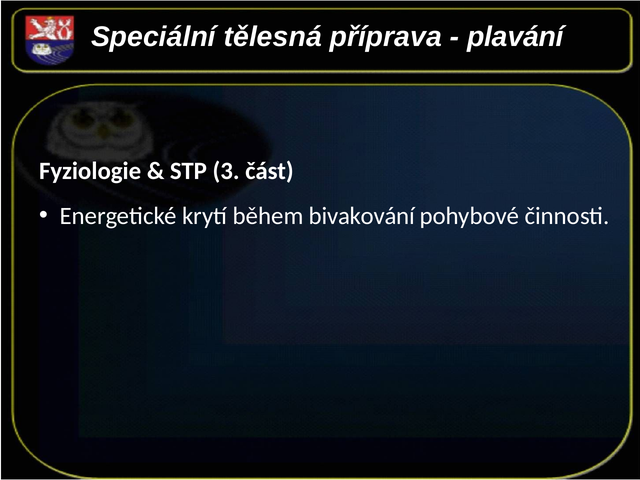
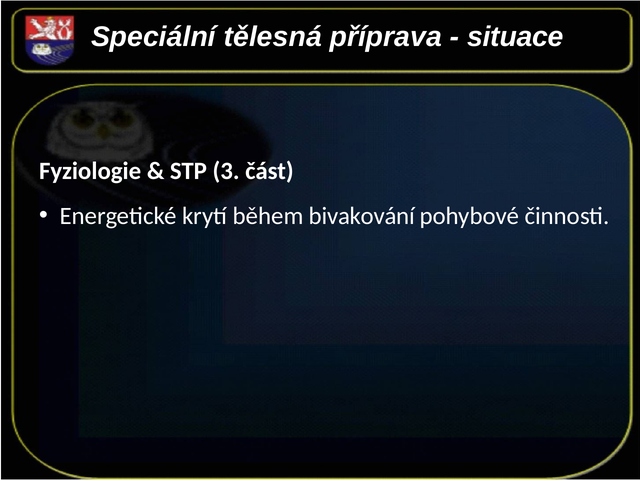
plavání: plavání -> situace
